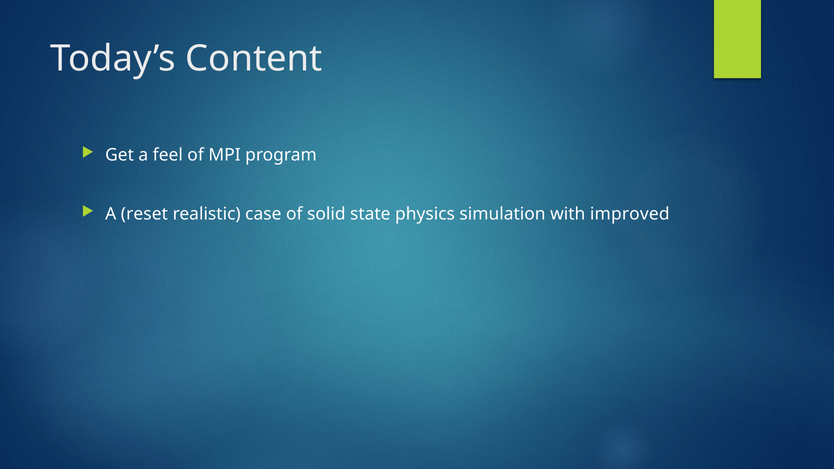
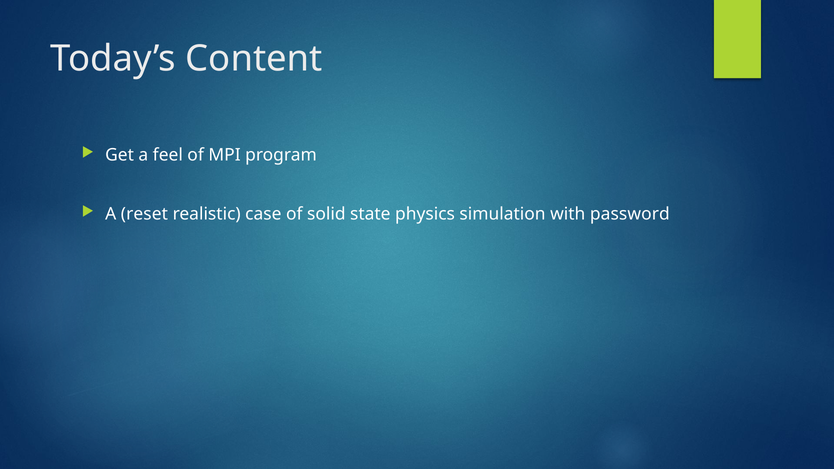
improved: improved -> password
